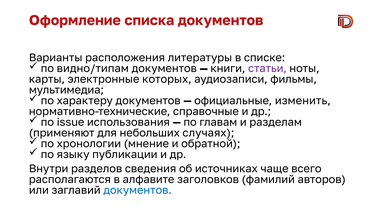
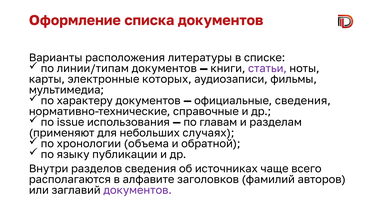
видно/типам: видно/типам -> линии/типам
официальные изменить: изменить -> сведения
мнение: мнение -> объема
документов at (138, 190) colour: blue -> purple
